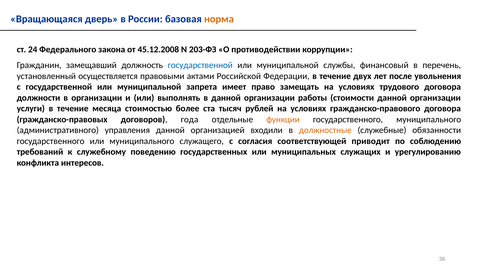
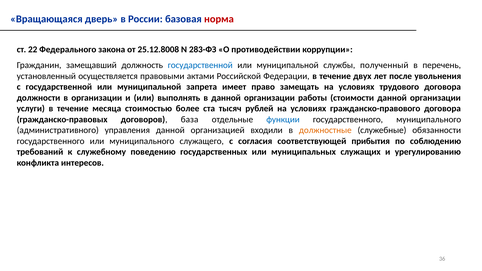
норма colour: orange -> red
24: 24 -> 22
45.12.2008: 45.12.2008 -> 25.12.8008
203-ФЗ: 203-ФЗ -> 283-ФЗ
финансовый: финансовый -> полученный
года: года -> база
функции colour: orange -> blue
приводит: приводит -> прибытия
